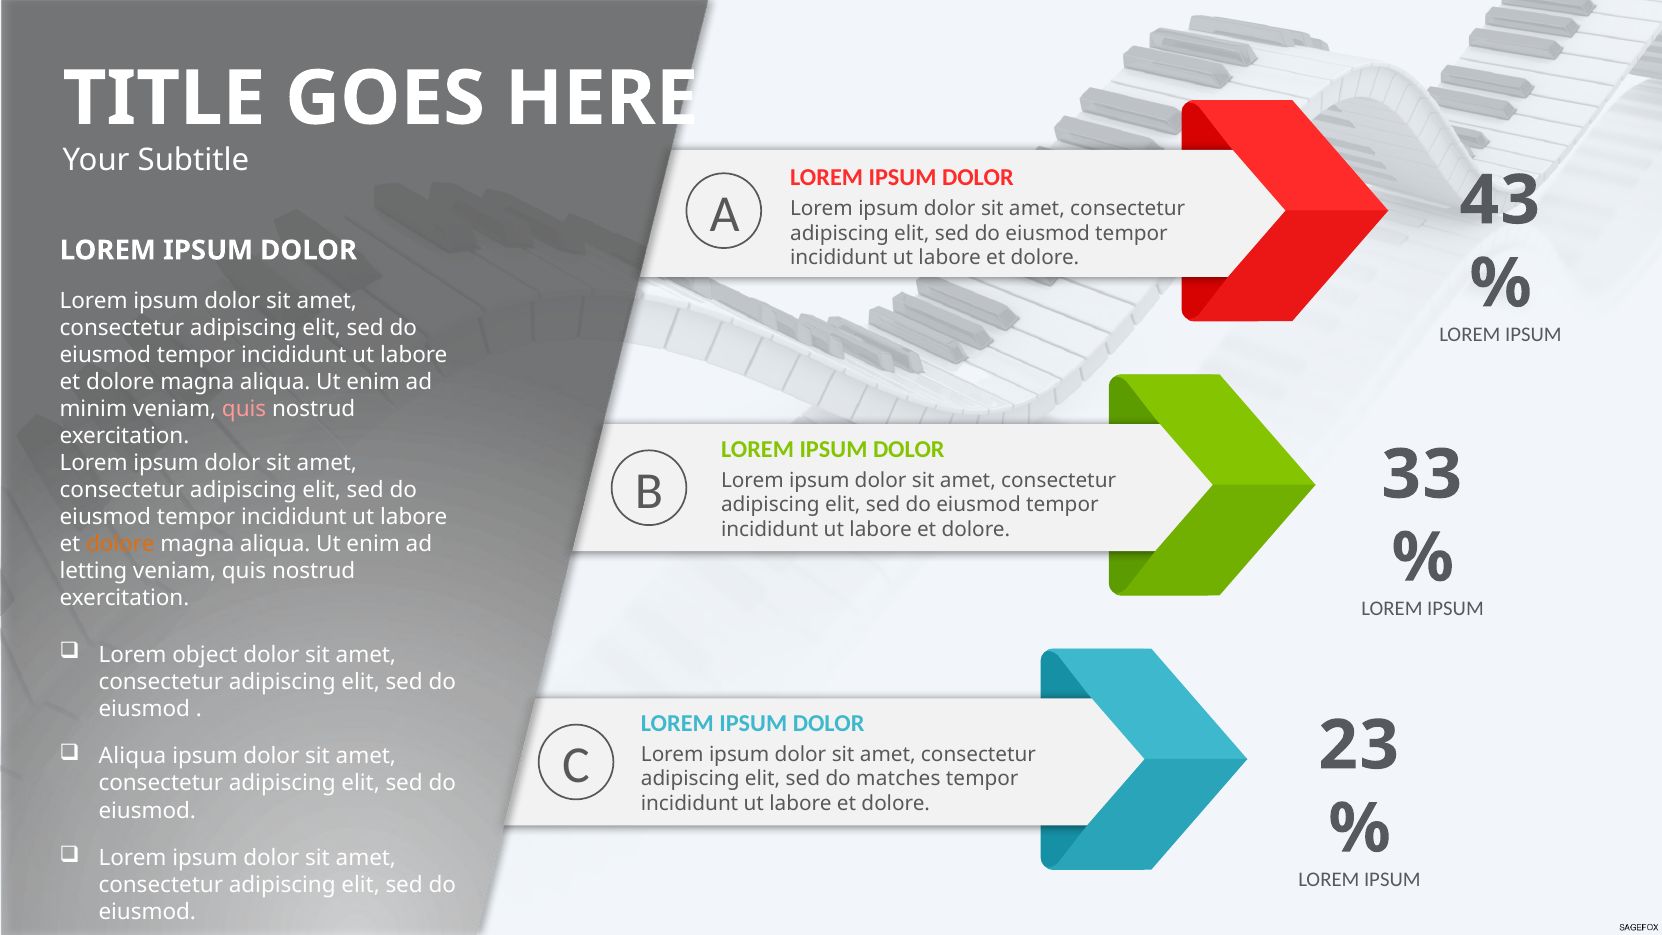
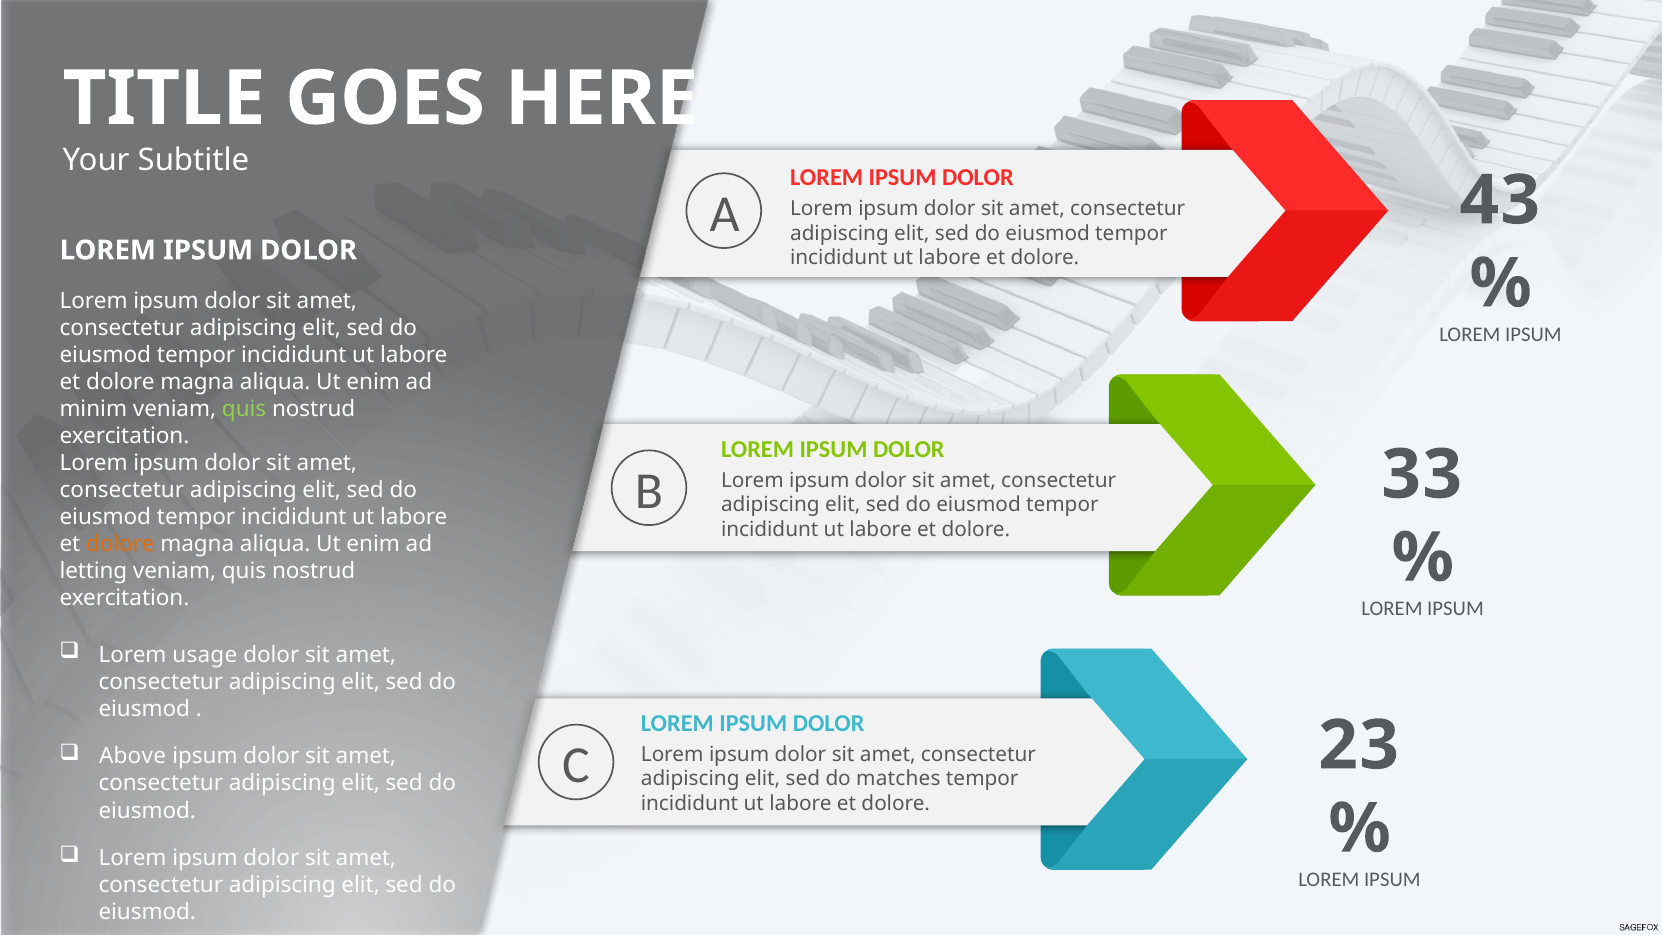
quis at (244, 409) colour: pink -> light green
object: object -> usage
Aliqua at (133, 756): Aliqua -> Above
